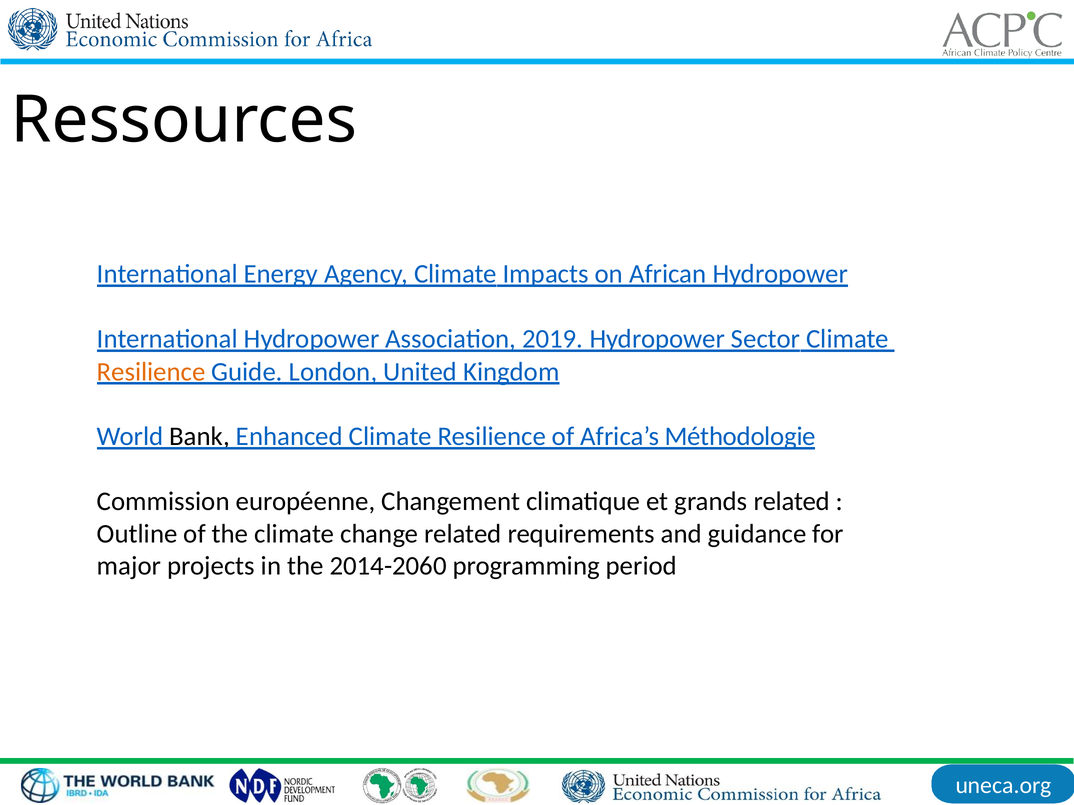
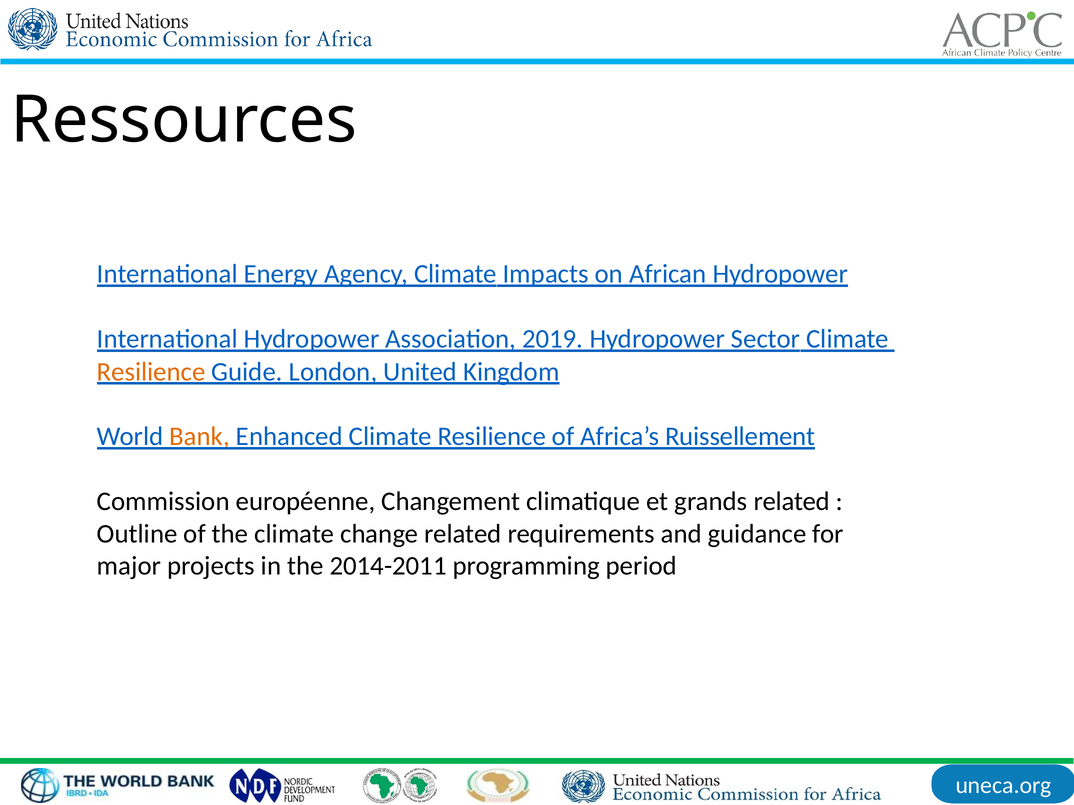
Bank colour: black -> orange
Méthodologie: Méthodologie -> Ruissellement
2014-2060: 2014-2060 -> 2014-2011
